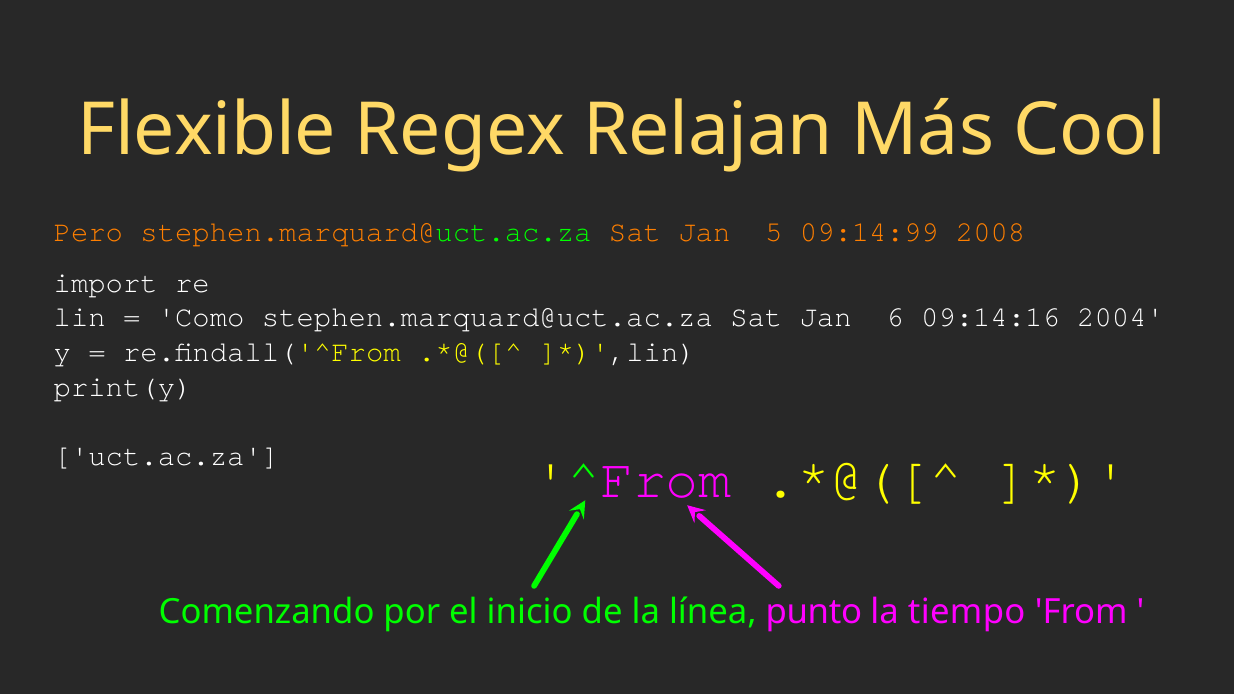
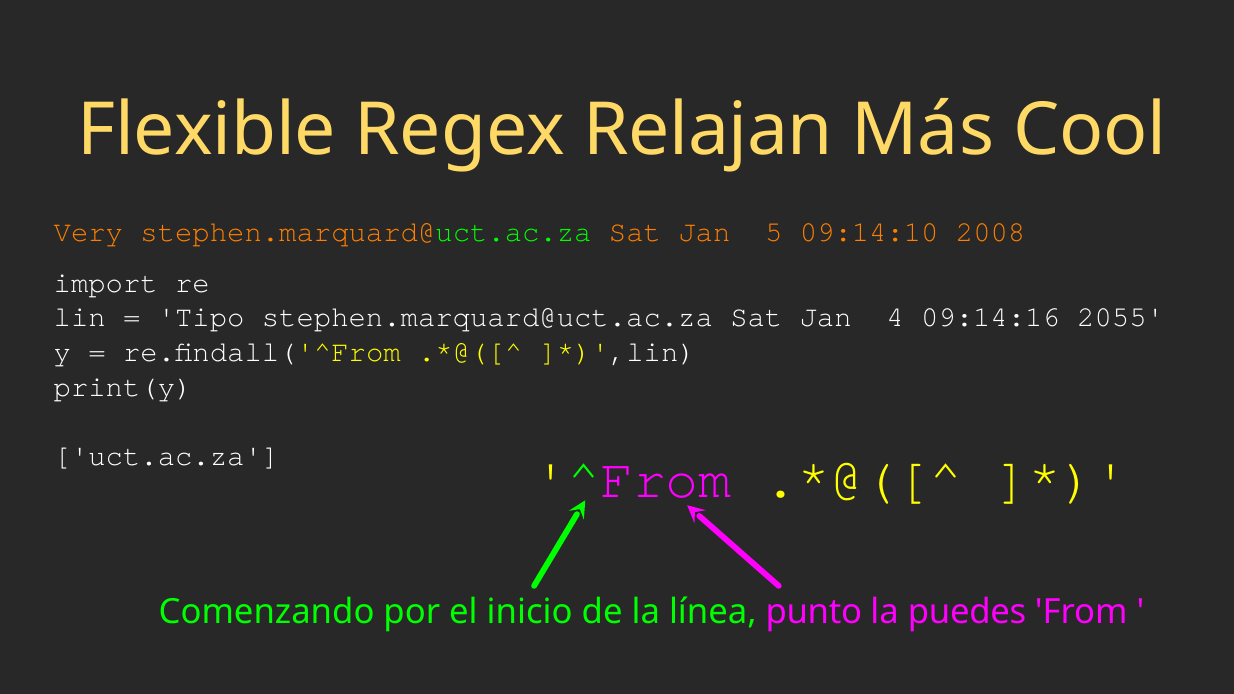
Pero: Pero -> Very
09:14:99: 09:14:99 -> 09:14:10
Como: Como -> Tipo
6: 6 -> 4
2004: 2004 -> 2055
tiempo: tiempo -> puedes
